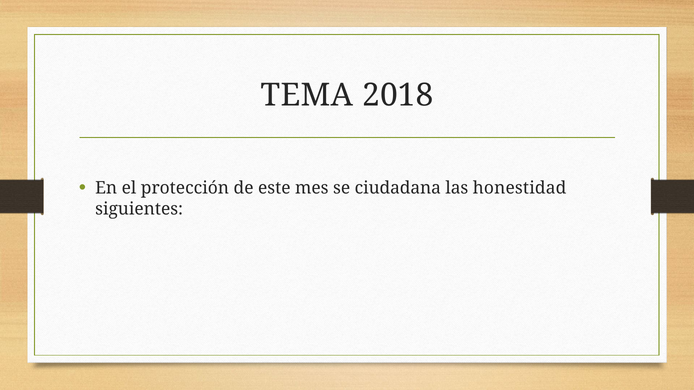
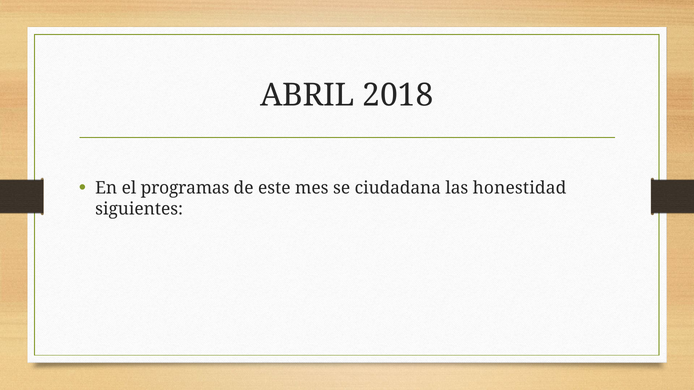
TEMA: TEMA -> ABRIL
protección: protección -> programas
